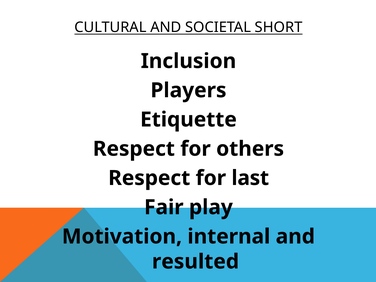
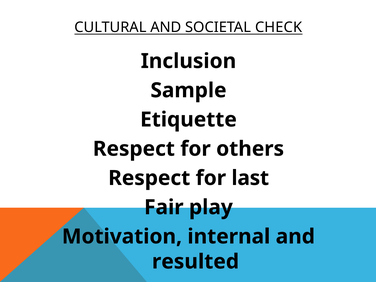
SHORT: SHORT -> CHECK
Players: Players -> Sample
